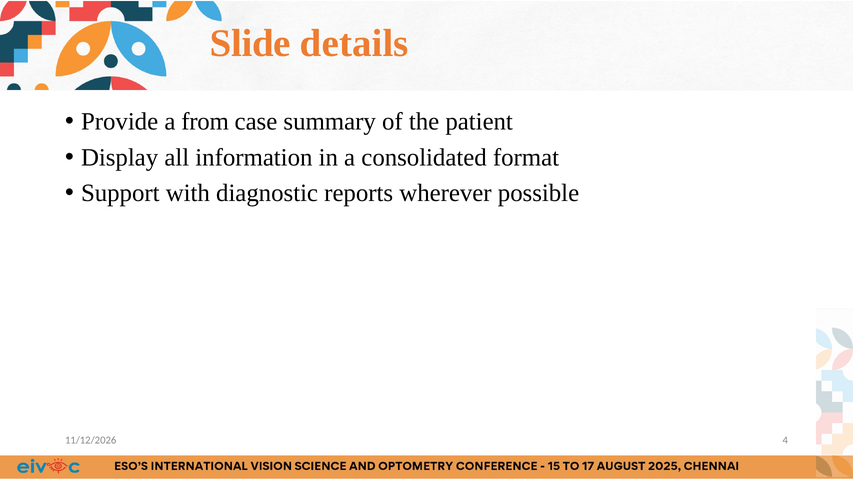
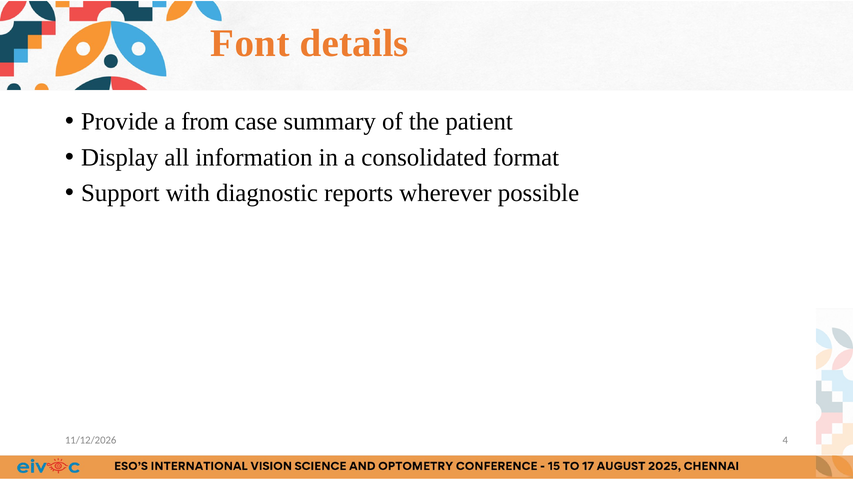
Slide: Slide -> Font
